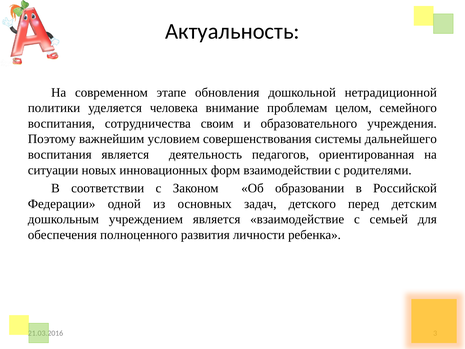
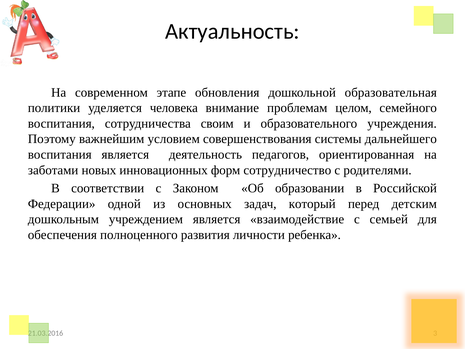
нетрадиционной: нетрадиционной -> образовательная
ситуации: ситуации -> заботами
взаимодействии: взаимодействии -> сотрудничество
детского: детского -> который
